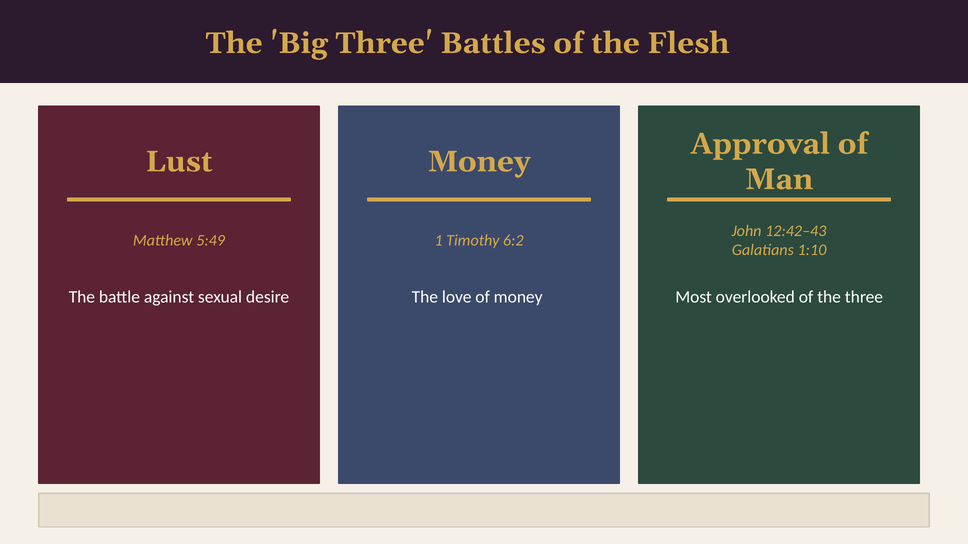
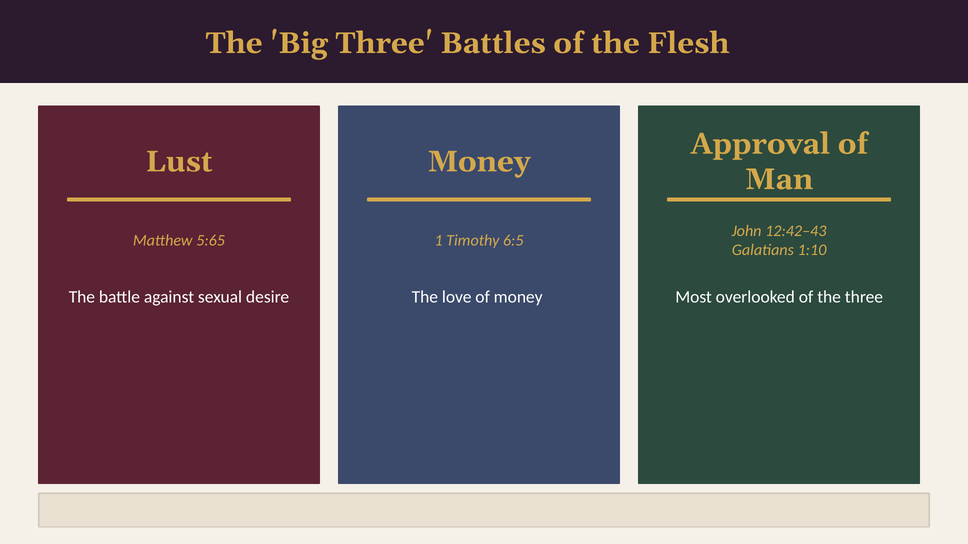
5:49: 5:49 -> 5:65
6:2: 6:2 -> 6:5
